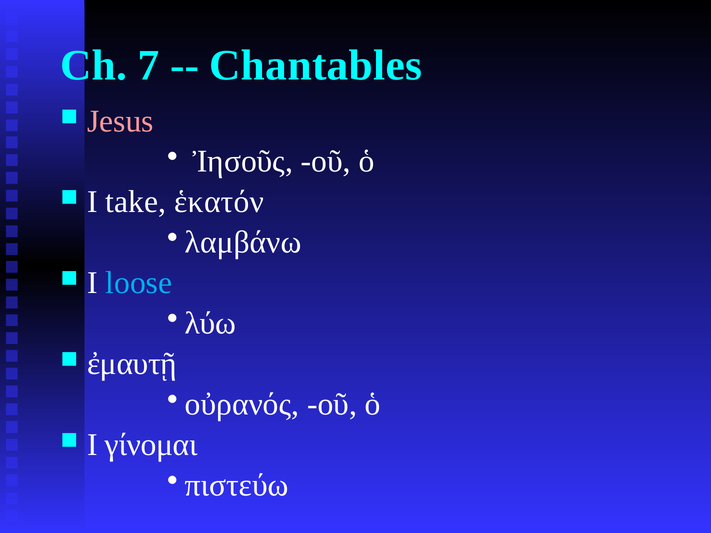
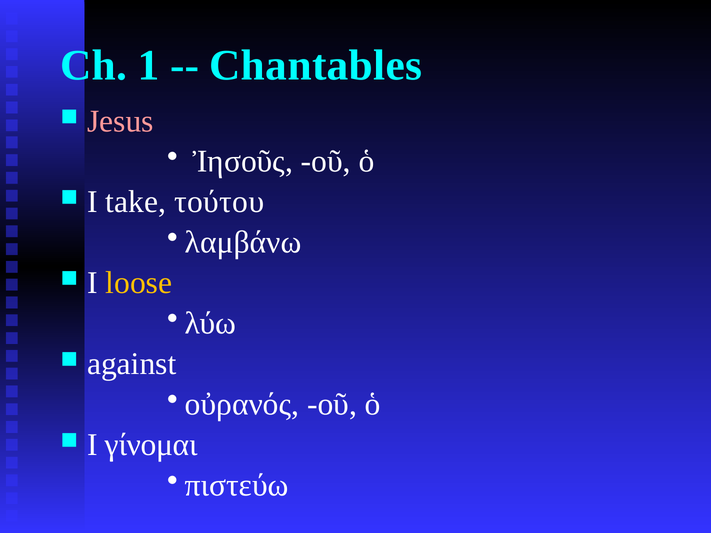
7: 7 -> 1
ἑκατόν: ἑκατόν -> τούτου
loose colour: light blue -> yellow
ἐμαυτῇ: ἐμαυτῇ -> against
